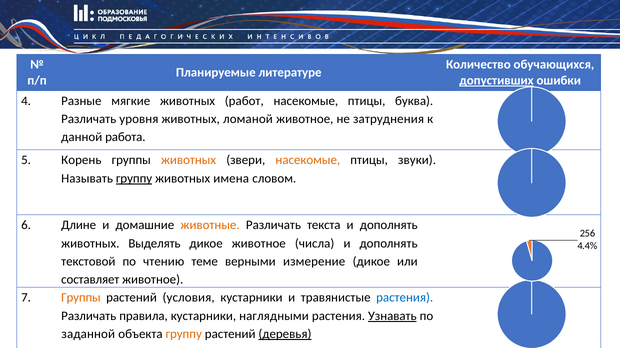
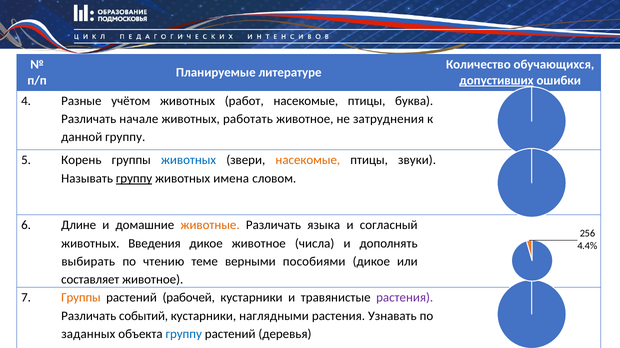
мягкие: мягкие -> учётом
уровня: уровня -> начале
ломаной: ломаной -> работать
данной работа: работа -> группу
животных at (189, 161) colour: orange -> blue
текста: текста -> языка
дополнять at (389, 226): дополнять -> согласный
Выделять: Выделять -> Введения
текстовой: текстовой -> выбирать
измерение: измерение -> пособиями
условия: условия -> рабочей
растения at (405, 298) colour: blue -> purple
правила: правила -> событий
Узнавать underline: present -> none
заданной: заданной -> заданных
группу at (184, 335) colour: orange -> blue
деревья underline: present -> none
